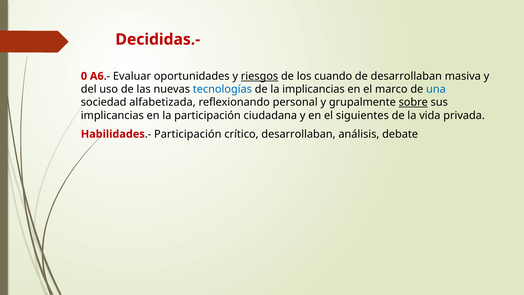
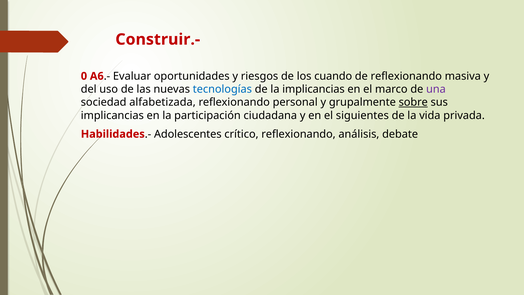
Decididas.-: Decididas.- -> Construir.-
riesgos underline: present -> none
de desarrollaban: desarrollaban -> reflexionando
una colour: blue -> purple
Participación at (188, 134): Participación -> Adolescentes
crítico desarrollaban: desarrollaban -> reflexionando
